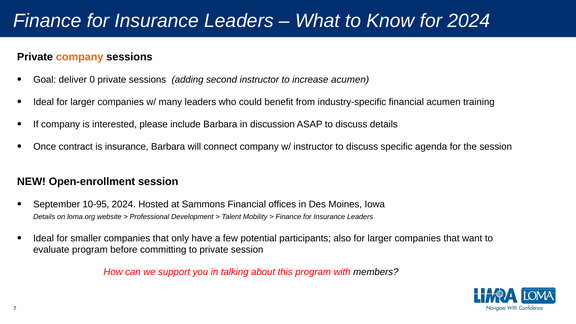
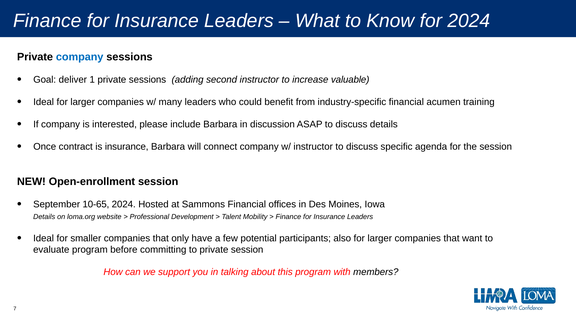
company at (80, 57) colour: orange -> blue
0: 0 -> 1
increase acumen: acumen -> valuable
10-95: 10-95 -> 10-65
